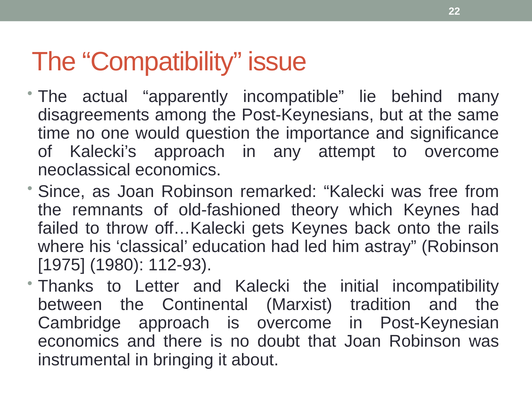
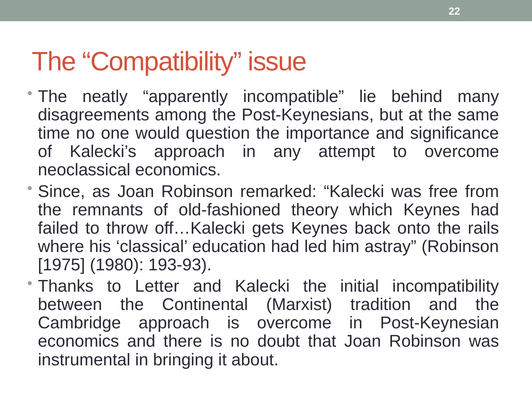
actual: actual -> neatly
112-93: 112-93 -> 193-93
